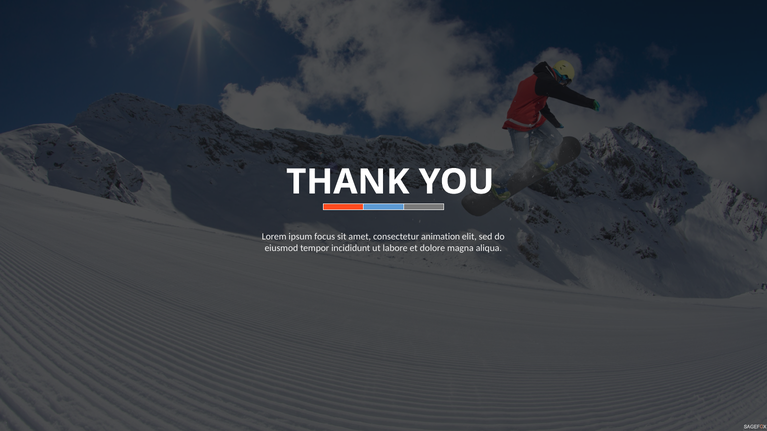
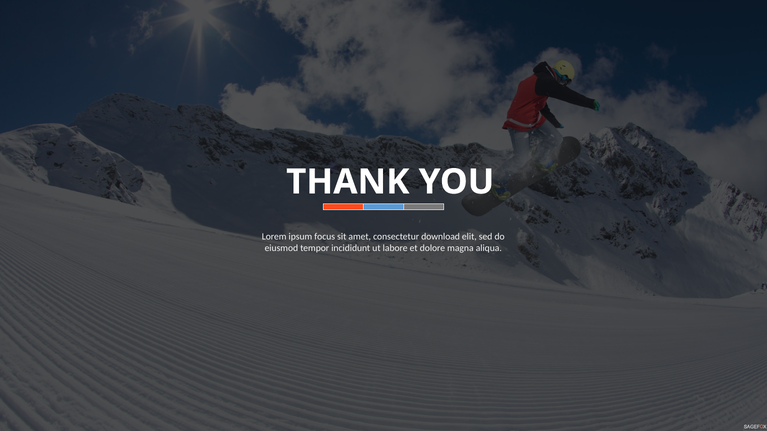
animation: animation -> download
